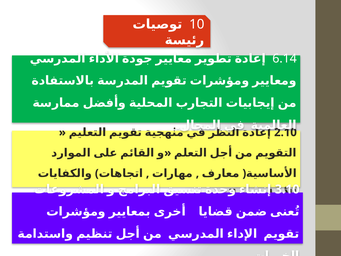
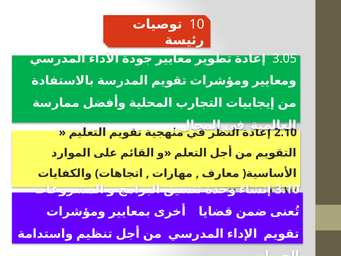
6.14: 6.14 -> 3.05
